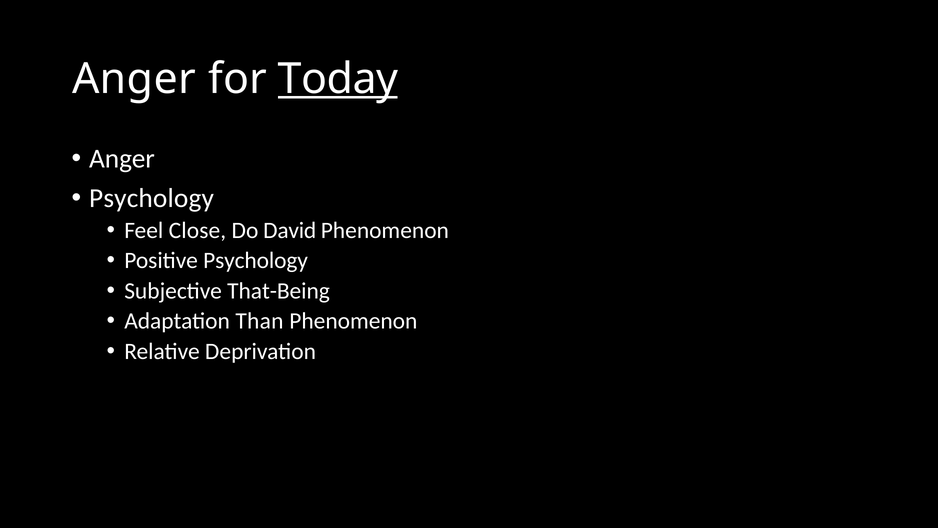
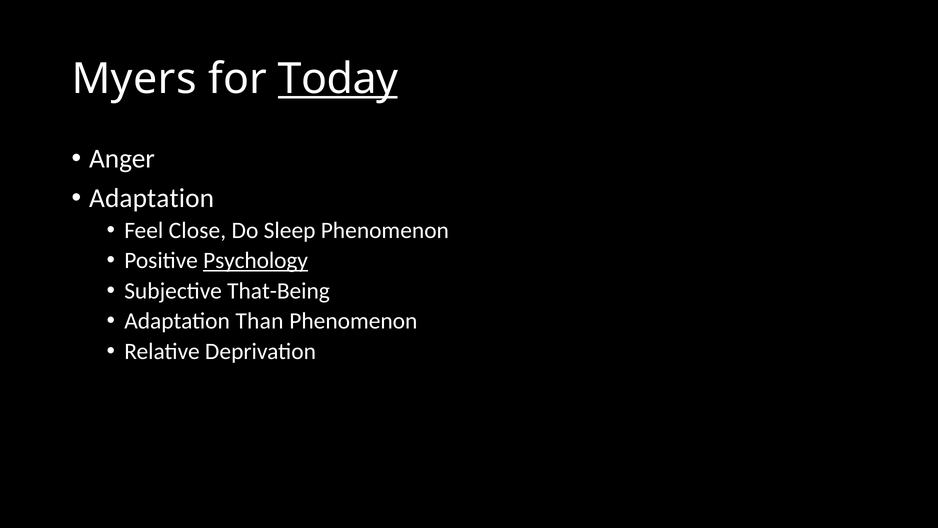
Anger at (134, 79): Anger -> Myers
Psychology at (152, 198): Psychology -> Adaptation
David: David -> Sleep
Psychology at (256, 260) underline: none -> present
